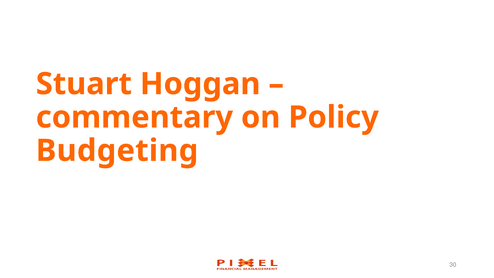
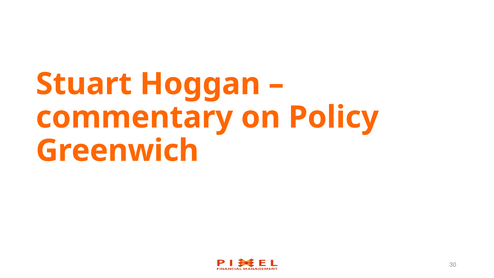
Budgeting: Budgeting -> Greenwich
